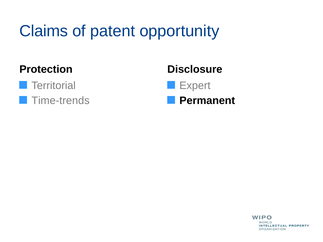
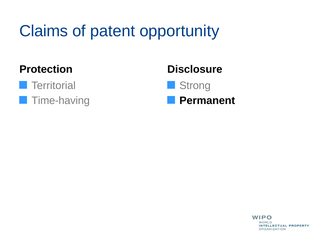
Expert: Expert -> Strong
Time-trends: Time-trends -> Time-having
